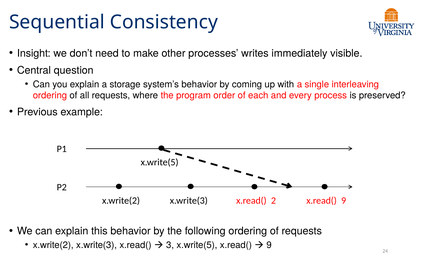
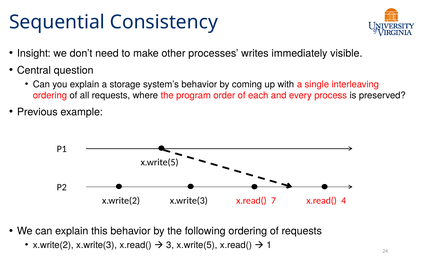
2: 2 -> 7
9 at (344, 201): 9 -> 4
9 at (269, 245): 9 -> 1
